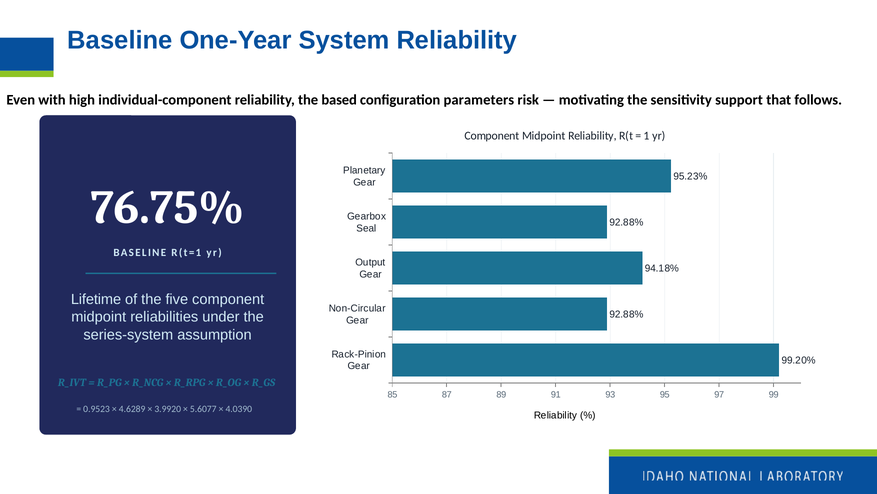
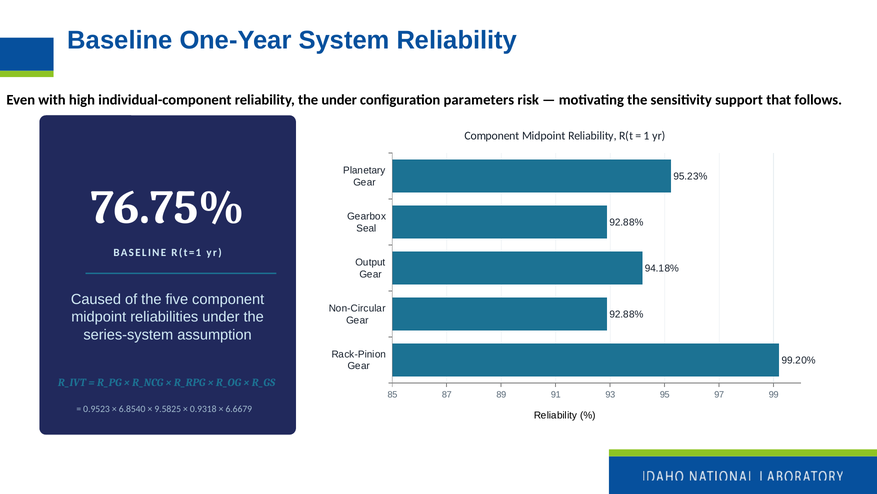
the based: based -> under
Lifetime: Lifetime -> Caused
4.6289: 4.6289 -> 6.8540
3.9920: 3.9920 -> 9.5825
5.6077: 5.6077 -> 0.9318
4.0390: 4.0390 -> 6.6679
